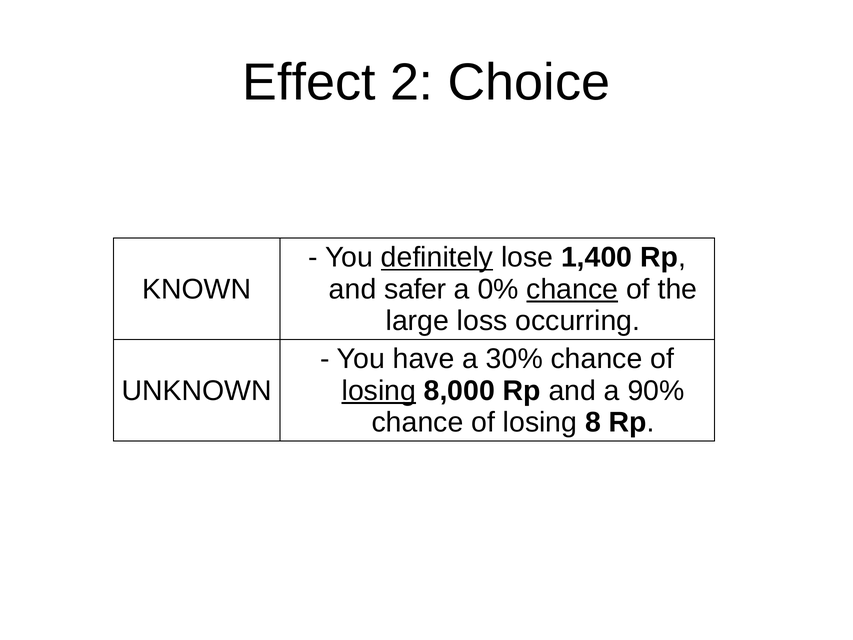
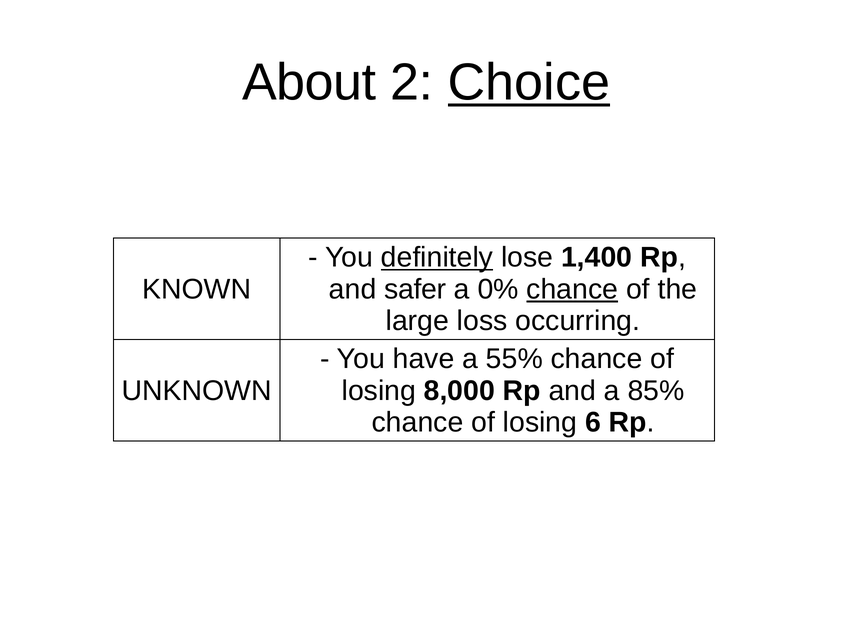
Effect: Effect -> About
Choice underline: none -> present
30%: 30% -> 55%
losing at (379, 391) underline: present -> none
90%: 90% -> 85%
8: 8 -> 6
